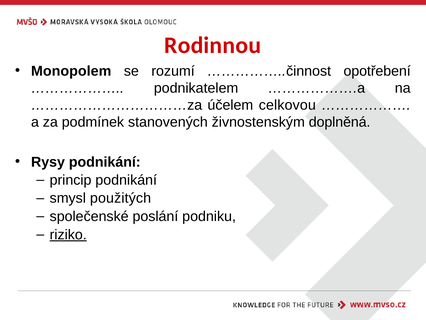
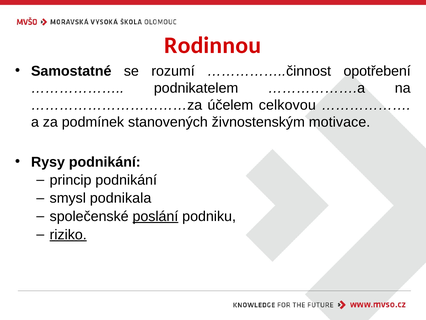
Monopolem: Monopolem -> Samostatné
doplněná: doplněná -> motivace
použitých: použitých -> podnikala
poslání underline: none -> present
